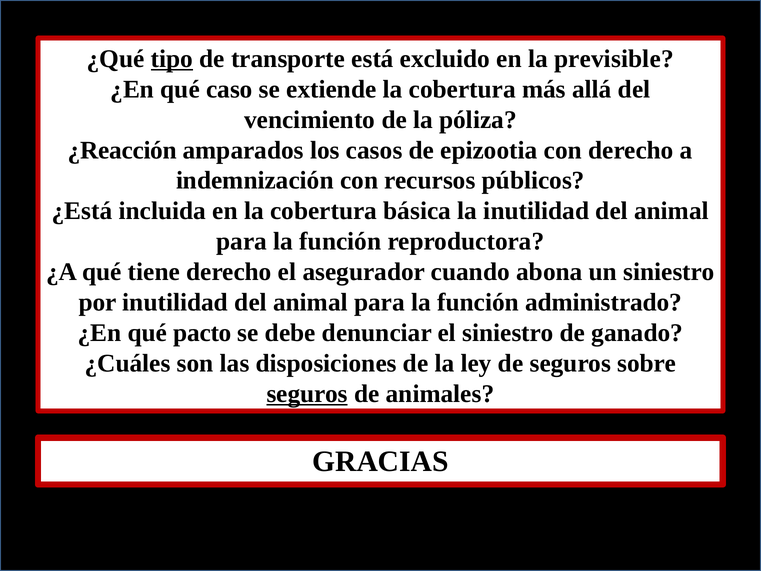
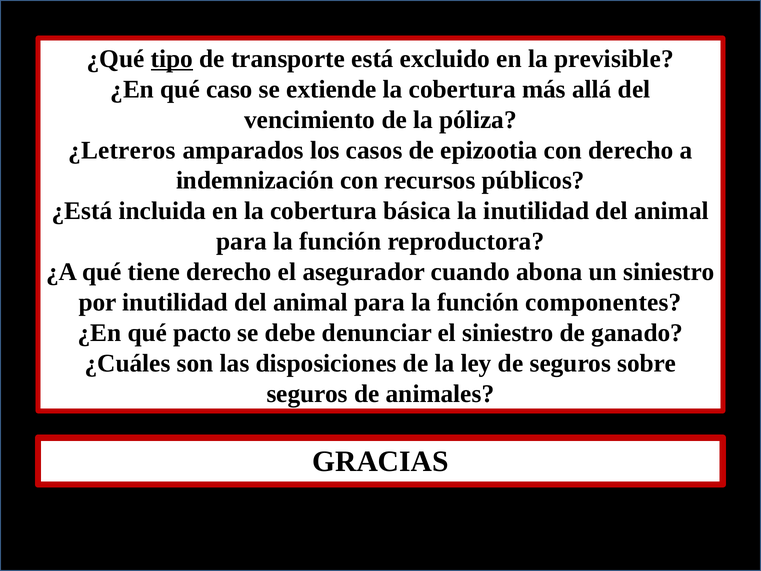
¿Reacción: ¿Reacción -> ¿Letreros
administrado: administrado -> componentes
seguros at (307, 394) underline: present -> none
